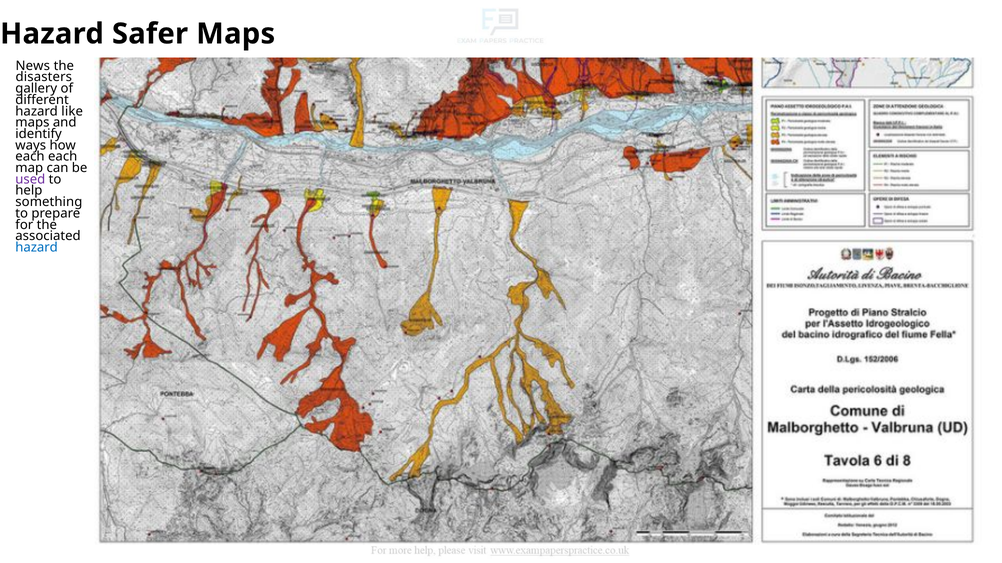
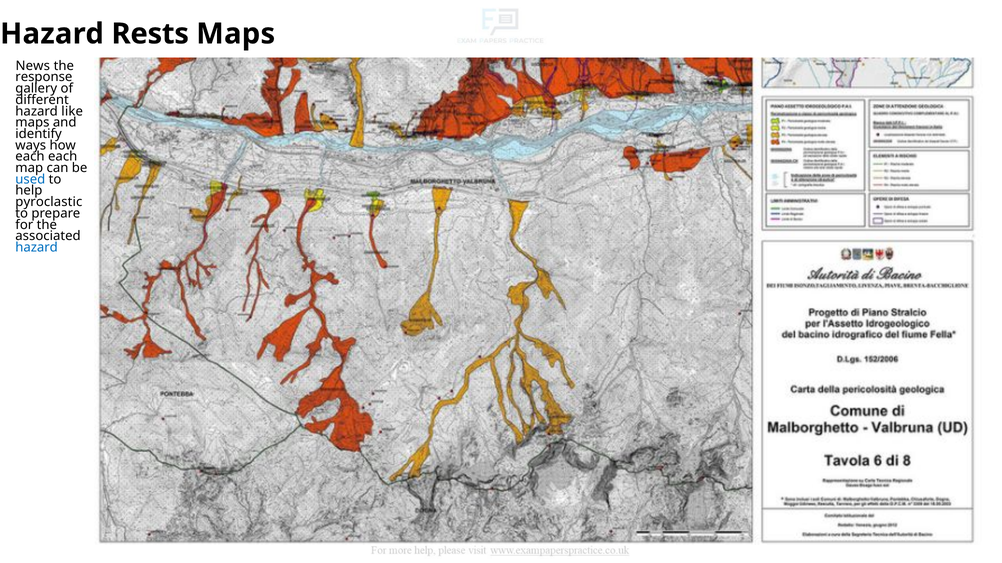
Safer: Safer -> Rests
disasters: disasters -> response
used colour: purple -> blue
something: something -> pyroclastic
